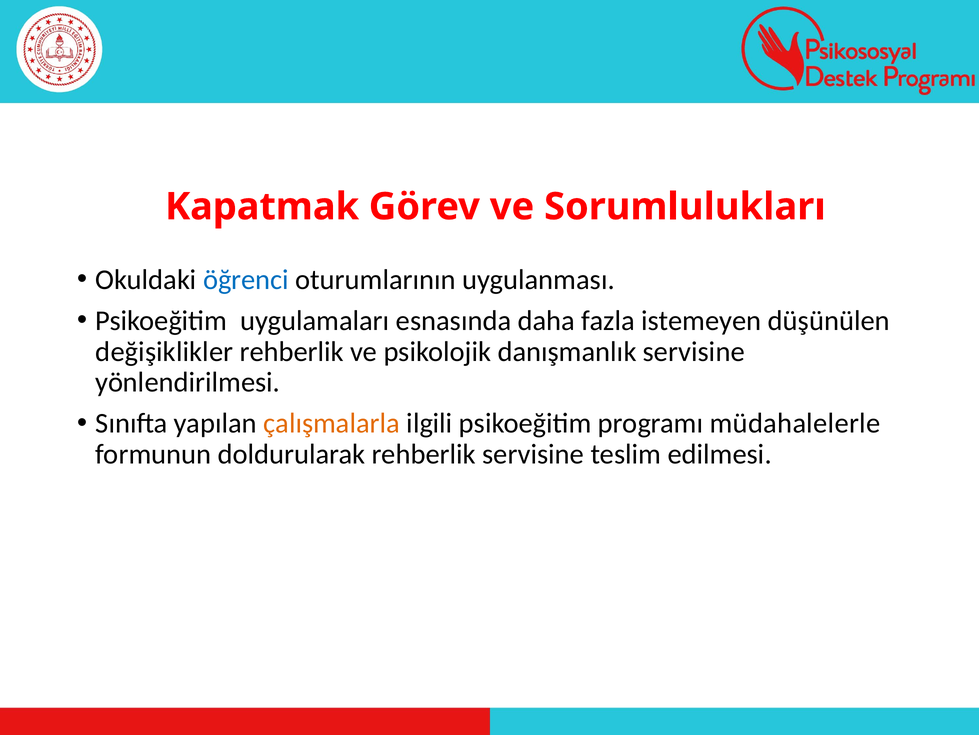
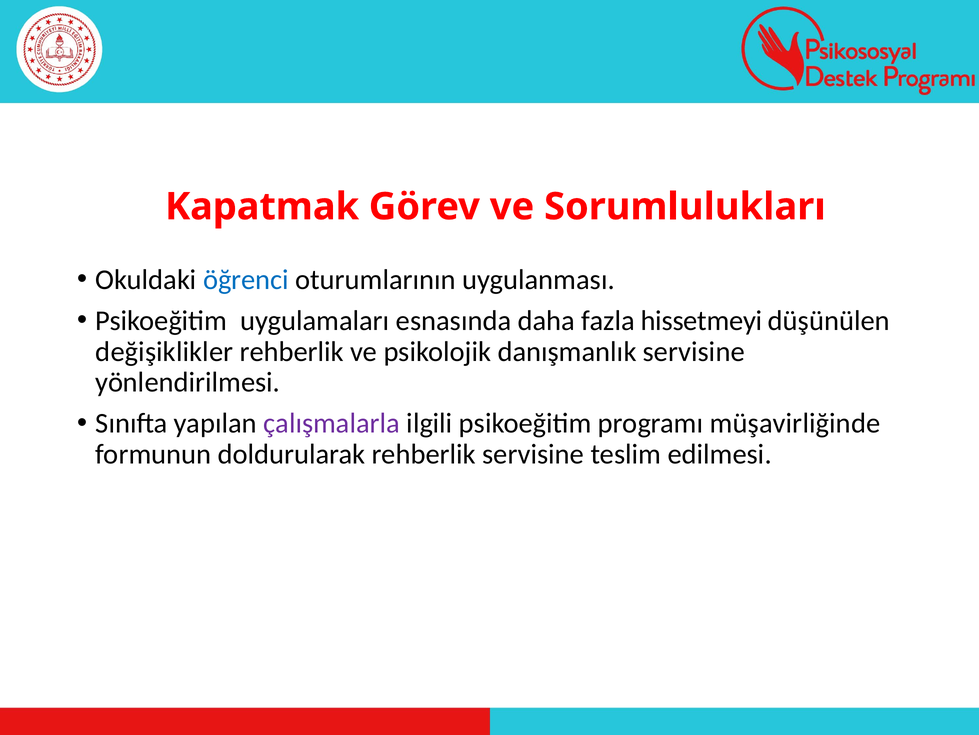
istemeyen: istemeyen -> hissetmeyi
çalışmalarla colour: orange -> purple
müdahalelerle: müdahalelerle -> müşavirliğinde
